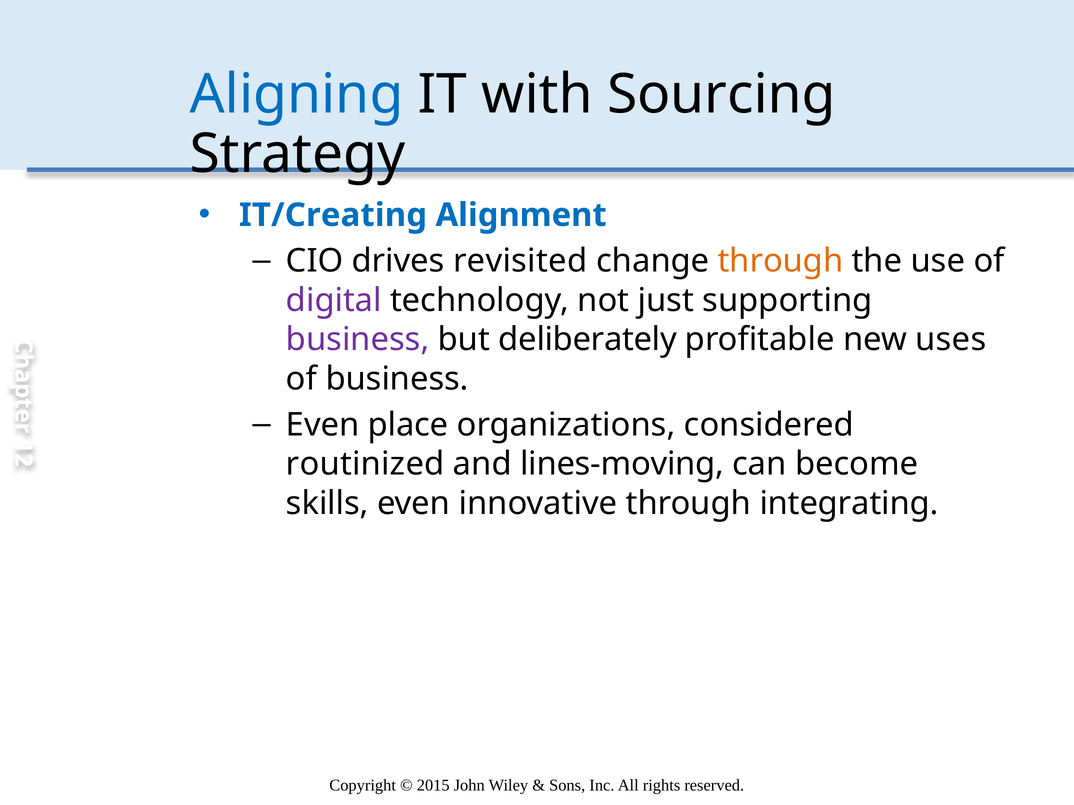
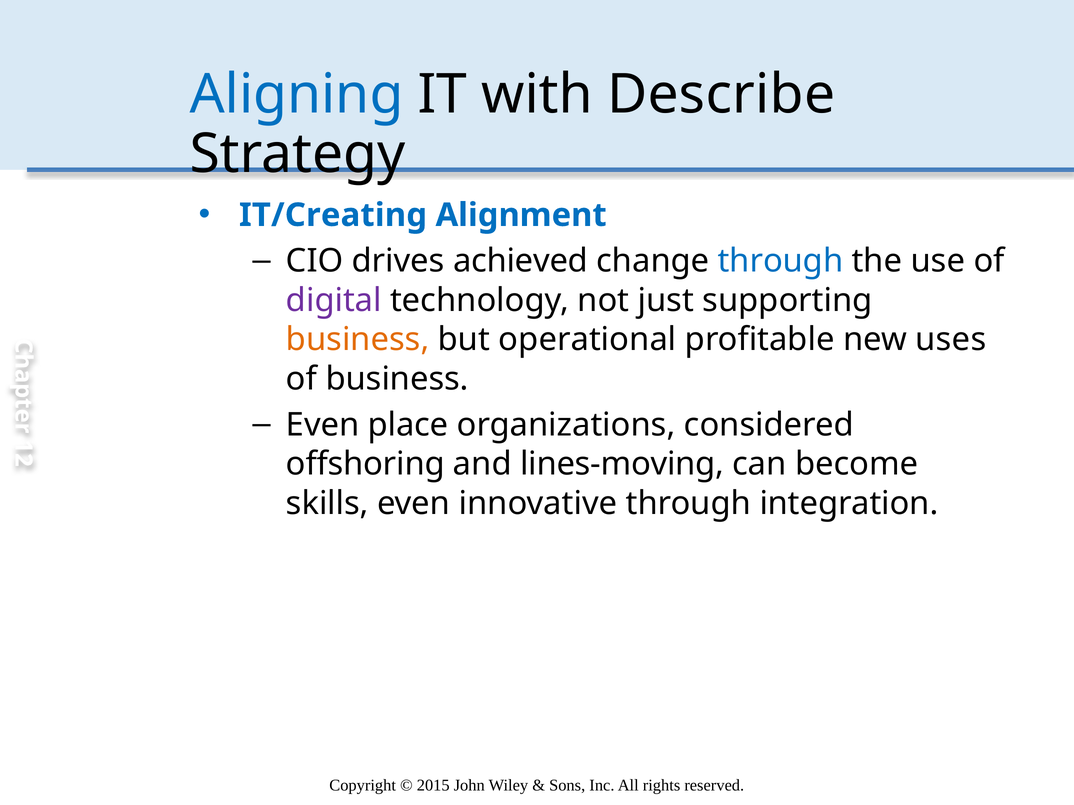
Sourcing: Sourcing -> Describe
revisited: revisited -> achieved
through at (781, 261) colour: orange -> blue
business at (358, 340) colour: purple -> orange
deliberately: deliberately -> operational
routinized: routinized -> offshoring
integrating: integrating -> integration
